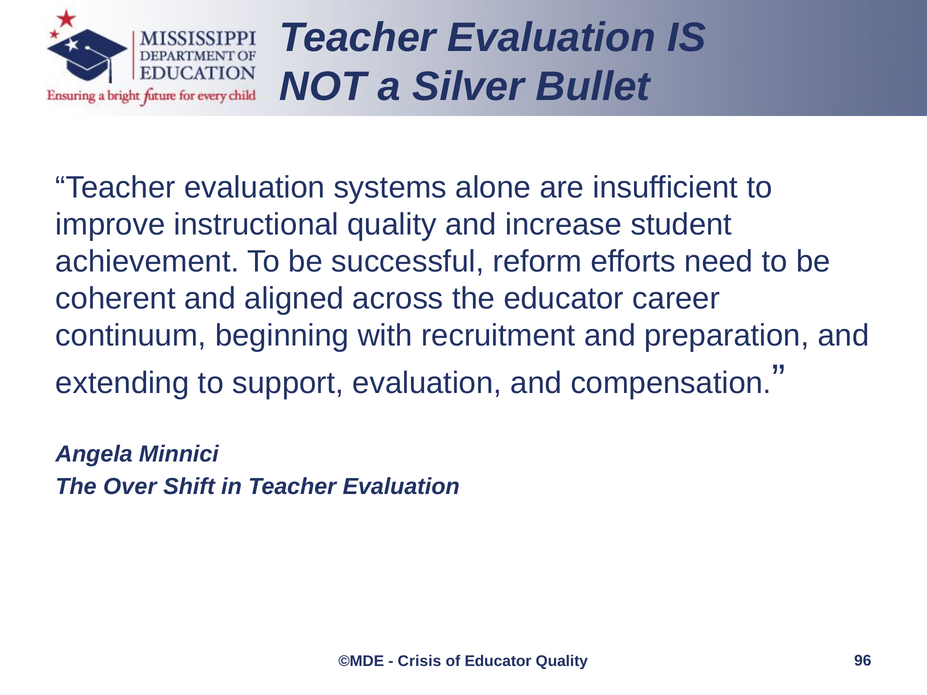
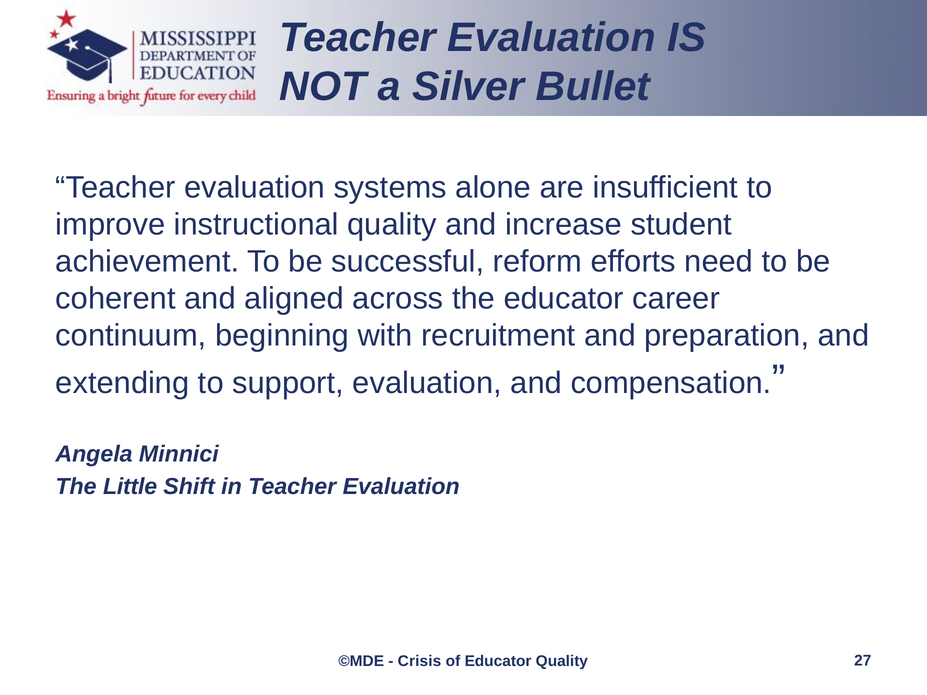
Over: Over -> Little
96: 96 -> 27
